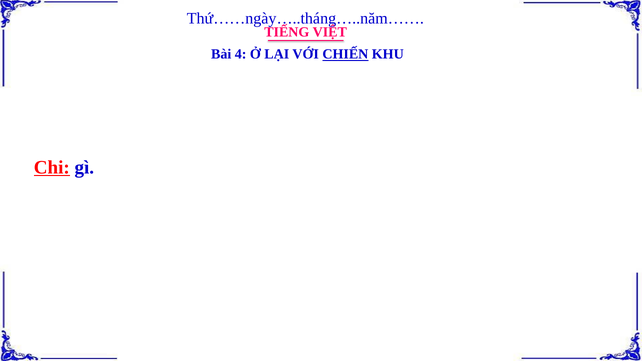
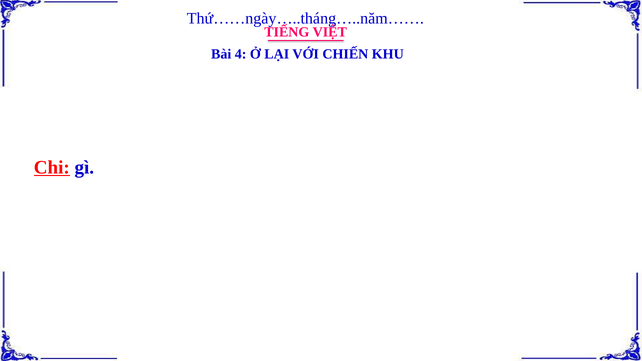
CHIẾN underline: present -> none
